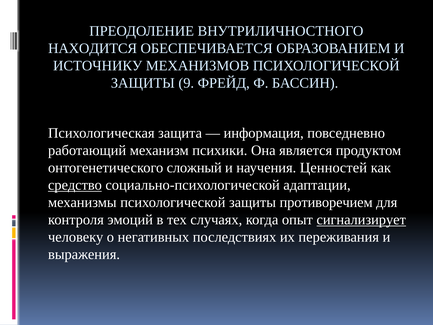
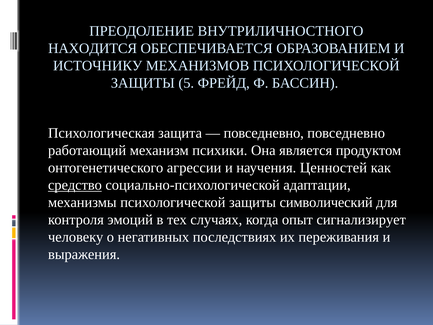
9: 9 -> 5
информация at (264, 133): информация -> повседневно
сложный: сложный -> агрессии
противоречием: противоречием -> символический
сигнализирует underline: present -> none
